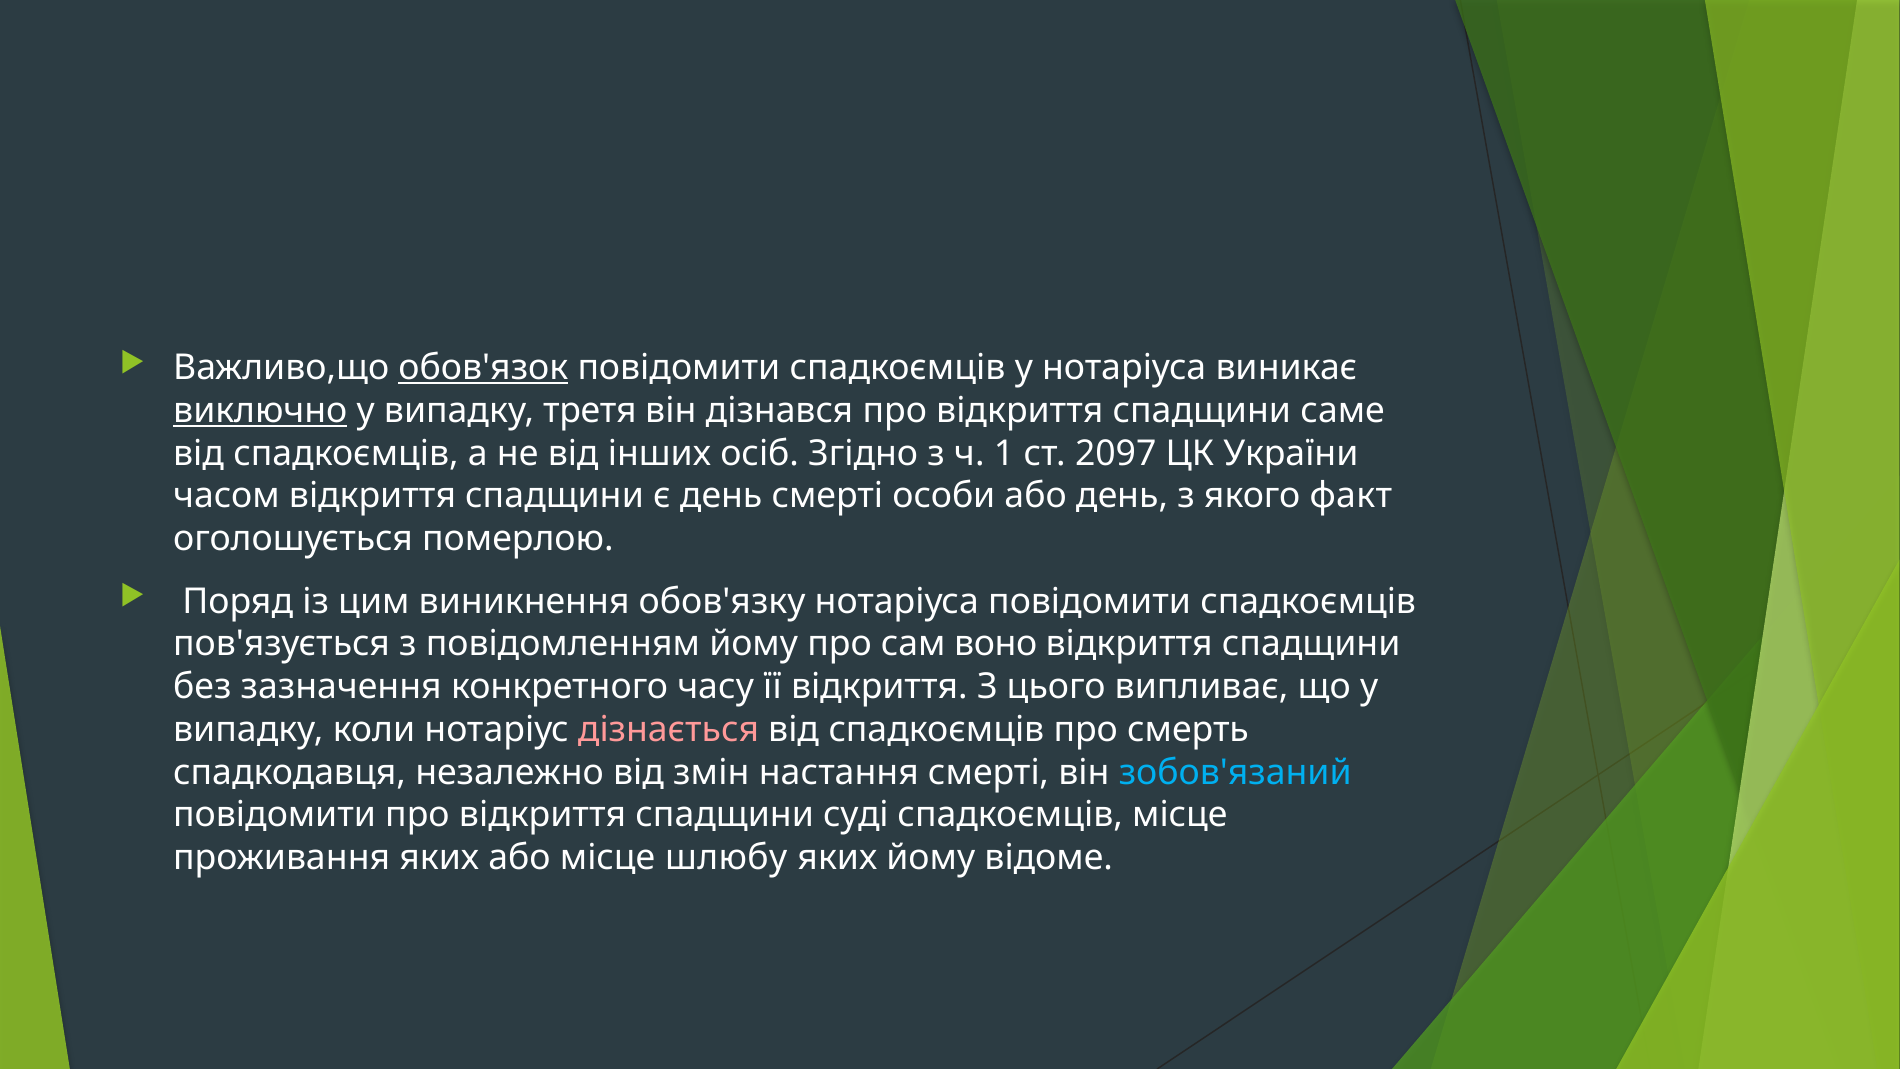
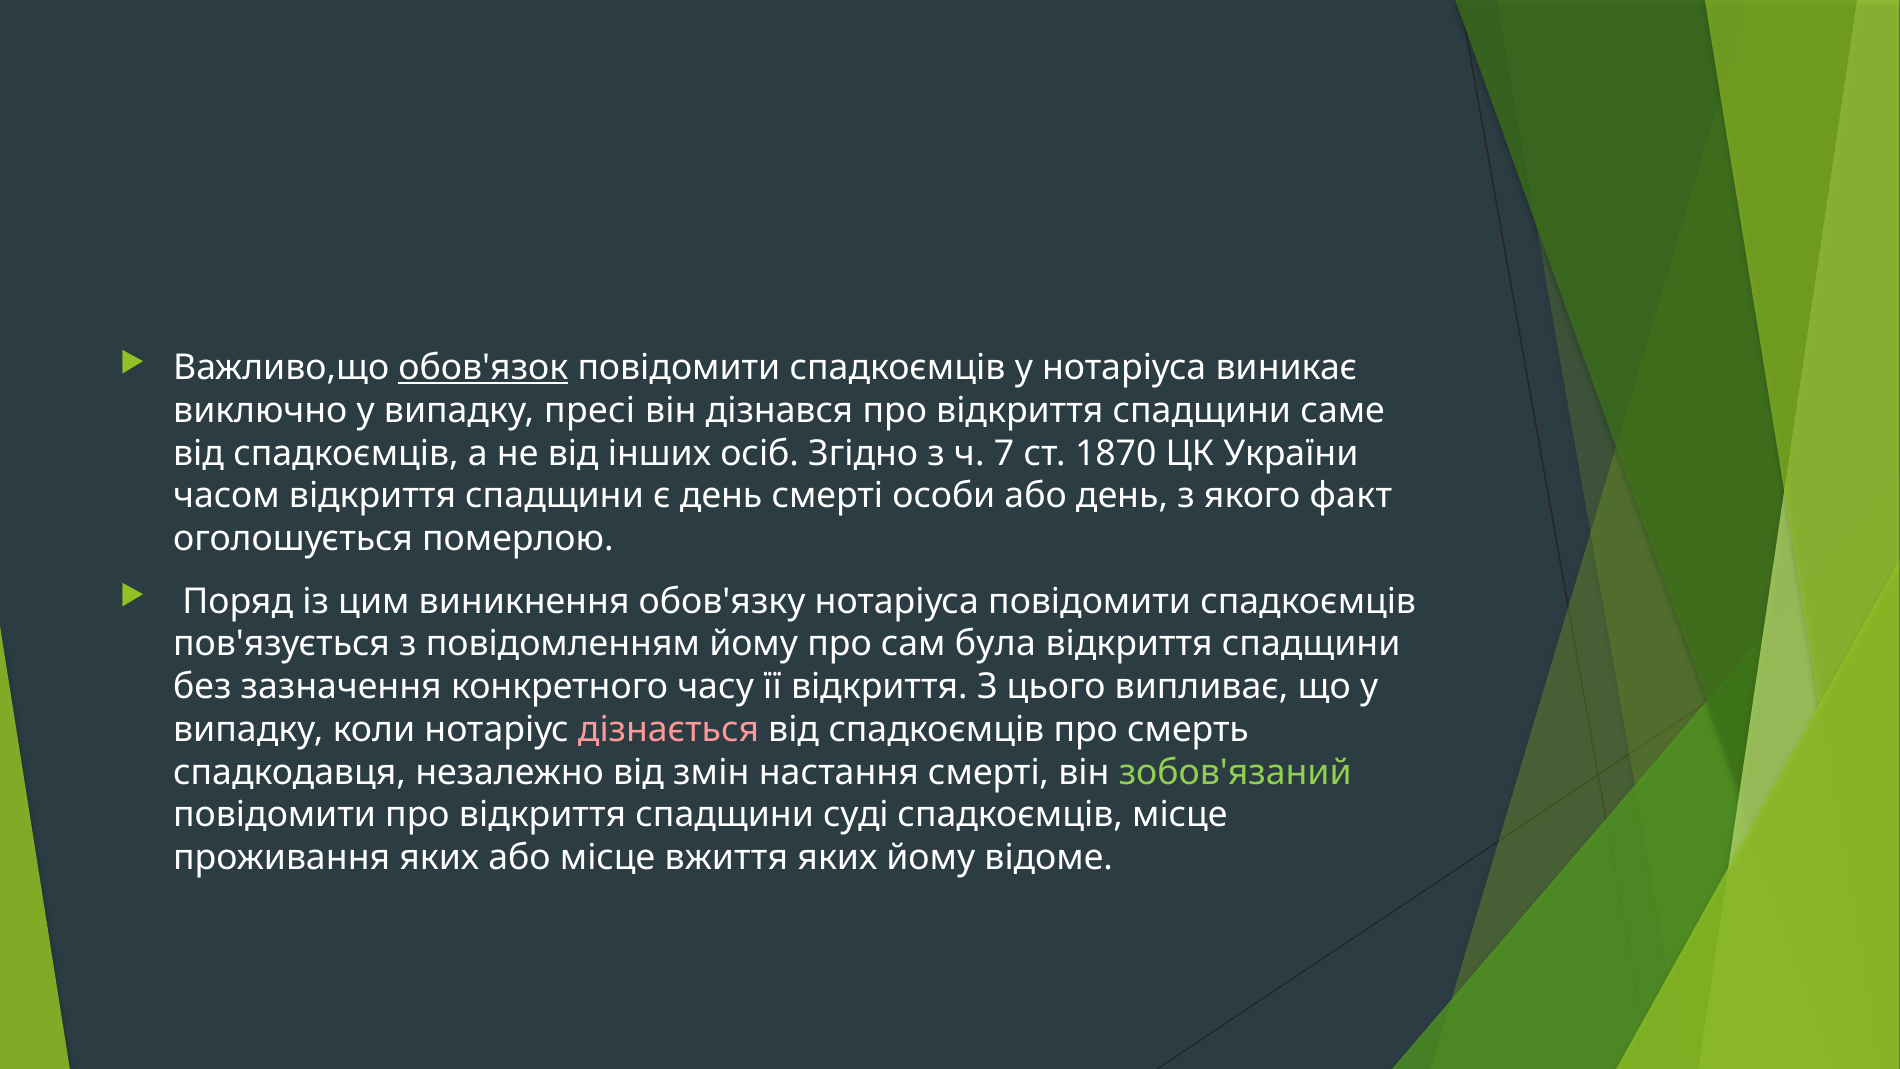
виключно underline: present -> none
третя: третя -> пресі
1: 1 -> 7
2097: 2097 -> 1870
воно: воно -> була
зобов'язаний colour: light blue -> light green
шлюбу: шлюбу -> вжиття
